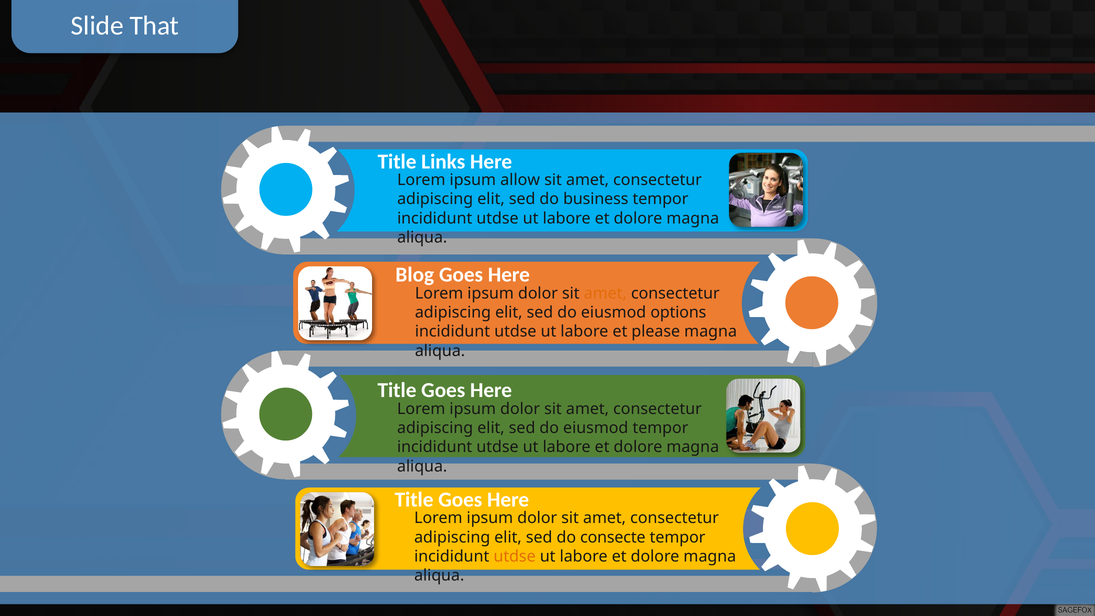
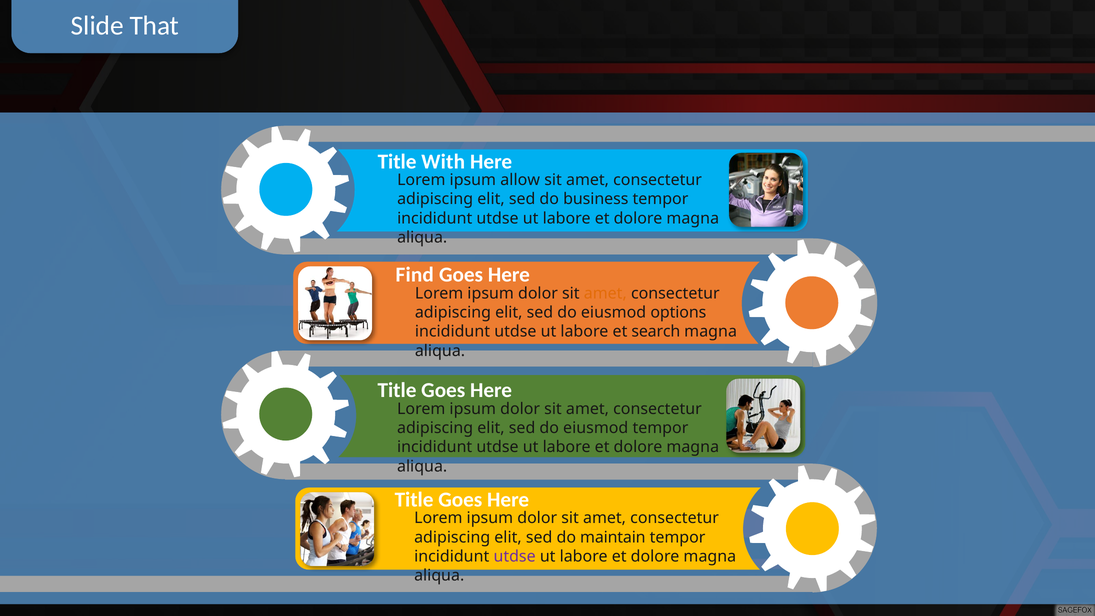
Links: Links -> With
Blog: Blog -> Find
please: please -> search
consecte: consecte -> maintain
utdse at (515, 556) colour: orange -> purple
